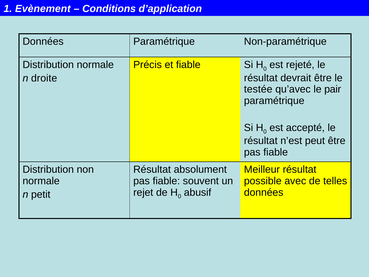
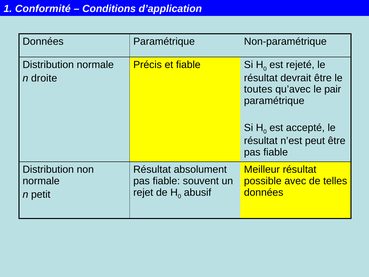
Evènement: Evènement -> Conformité
testée: testée -> toutes
